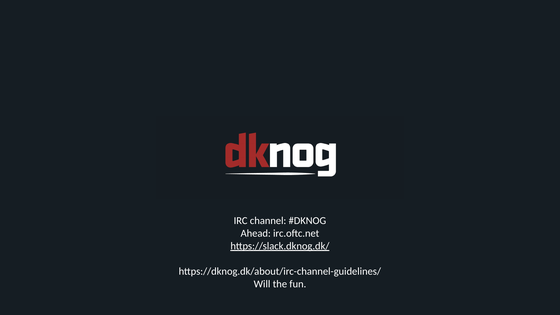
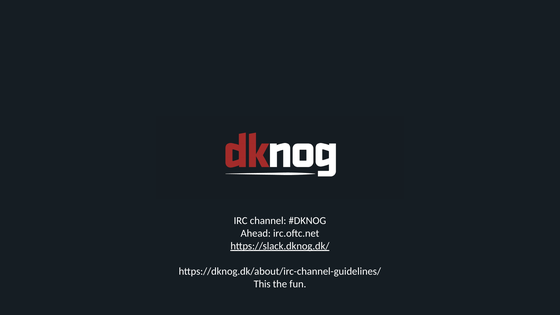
Will: Will -> This
